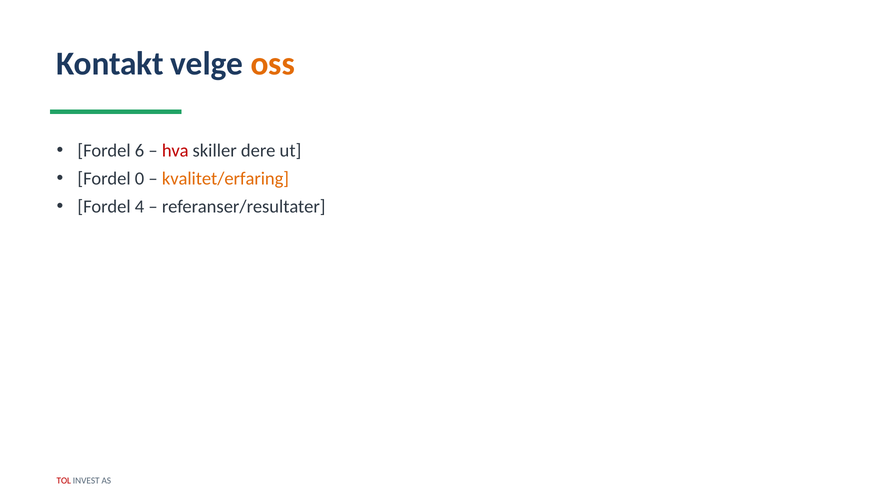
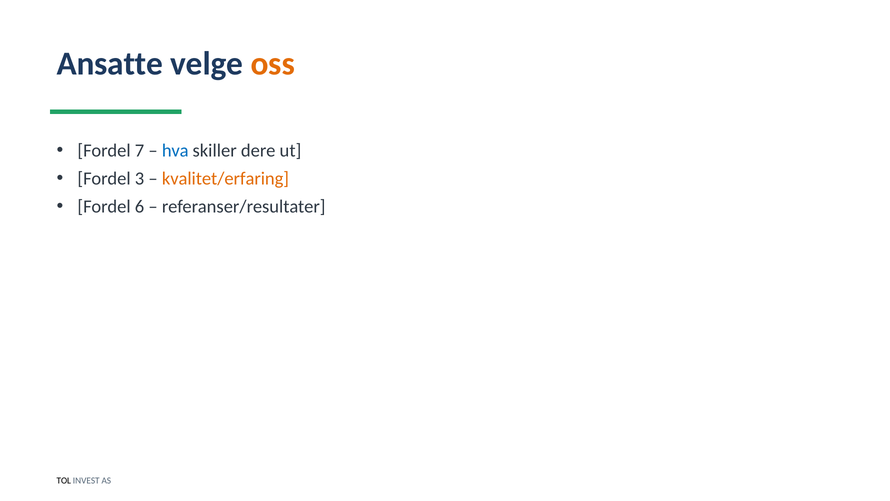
Kontakt: Kontakt -> Ansatte
6: 6 -> 7
hva colour: red -> blue
0: 0 -> 3
4: 4 -> 6
TOL colour: red -> black
